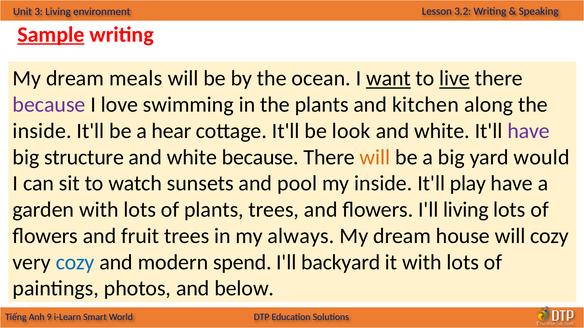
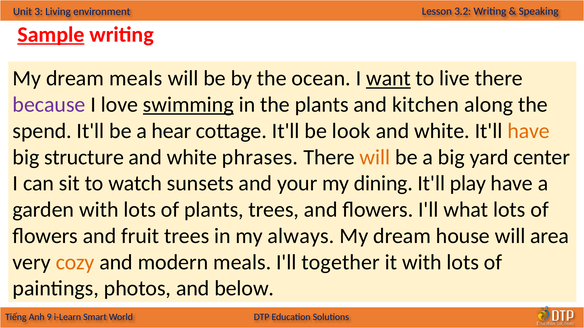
live underline: present -> none
swimming underline: none -> present
inside at (42, 131): inside -> spend
have at (529, 131) colour: purple -> orange
white because: because -> phrases
would: would -> center
pool: pool -> your
my inside: inside -> dining
I'll living: living -> what
will cozy: cozy -> area
cozy at (75, 263) colour: blue -> orange
modern spend: spend -> meals
backyard: backyard -> together
